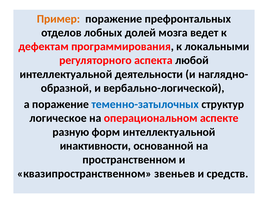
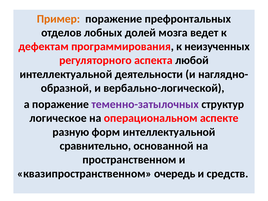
локальными: локальными -> неизученных
теменно-затылочных colour: blue -> purple
инактивности: инактивности -> сравнительно
звеньев: звеньев -> очередь
